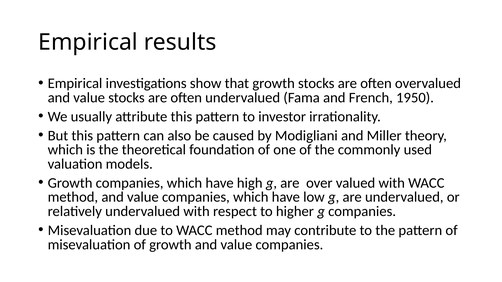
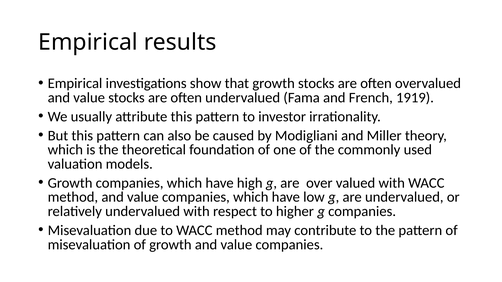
1950: 1950 -> 1919
